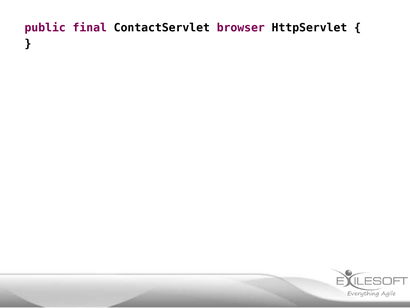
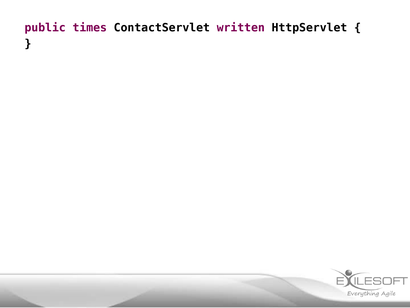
final: final -> times
browser: browser -> written
